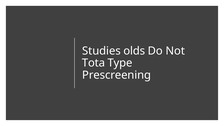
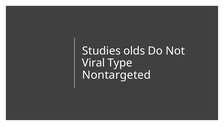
Tota: Tota -> Viral
Prescreening: Prescreening -> Nontargeted
